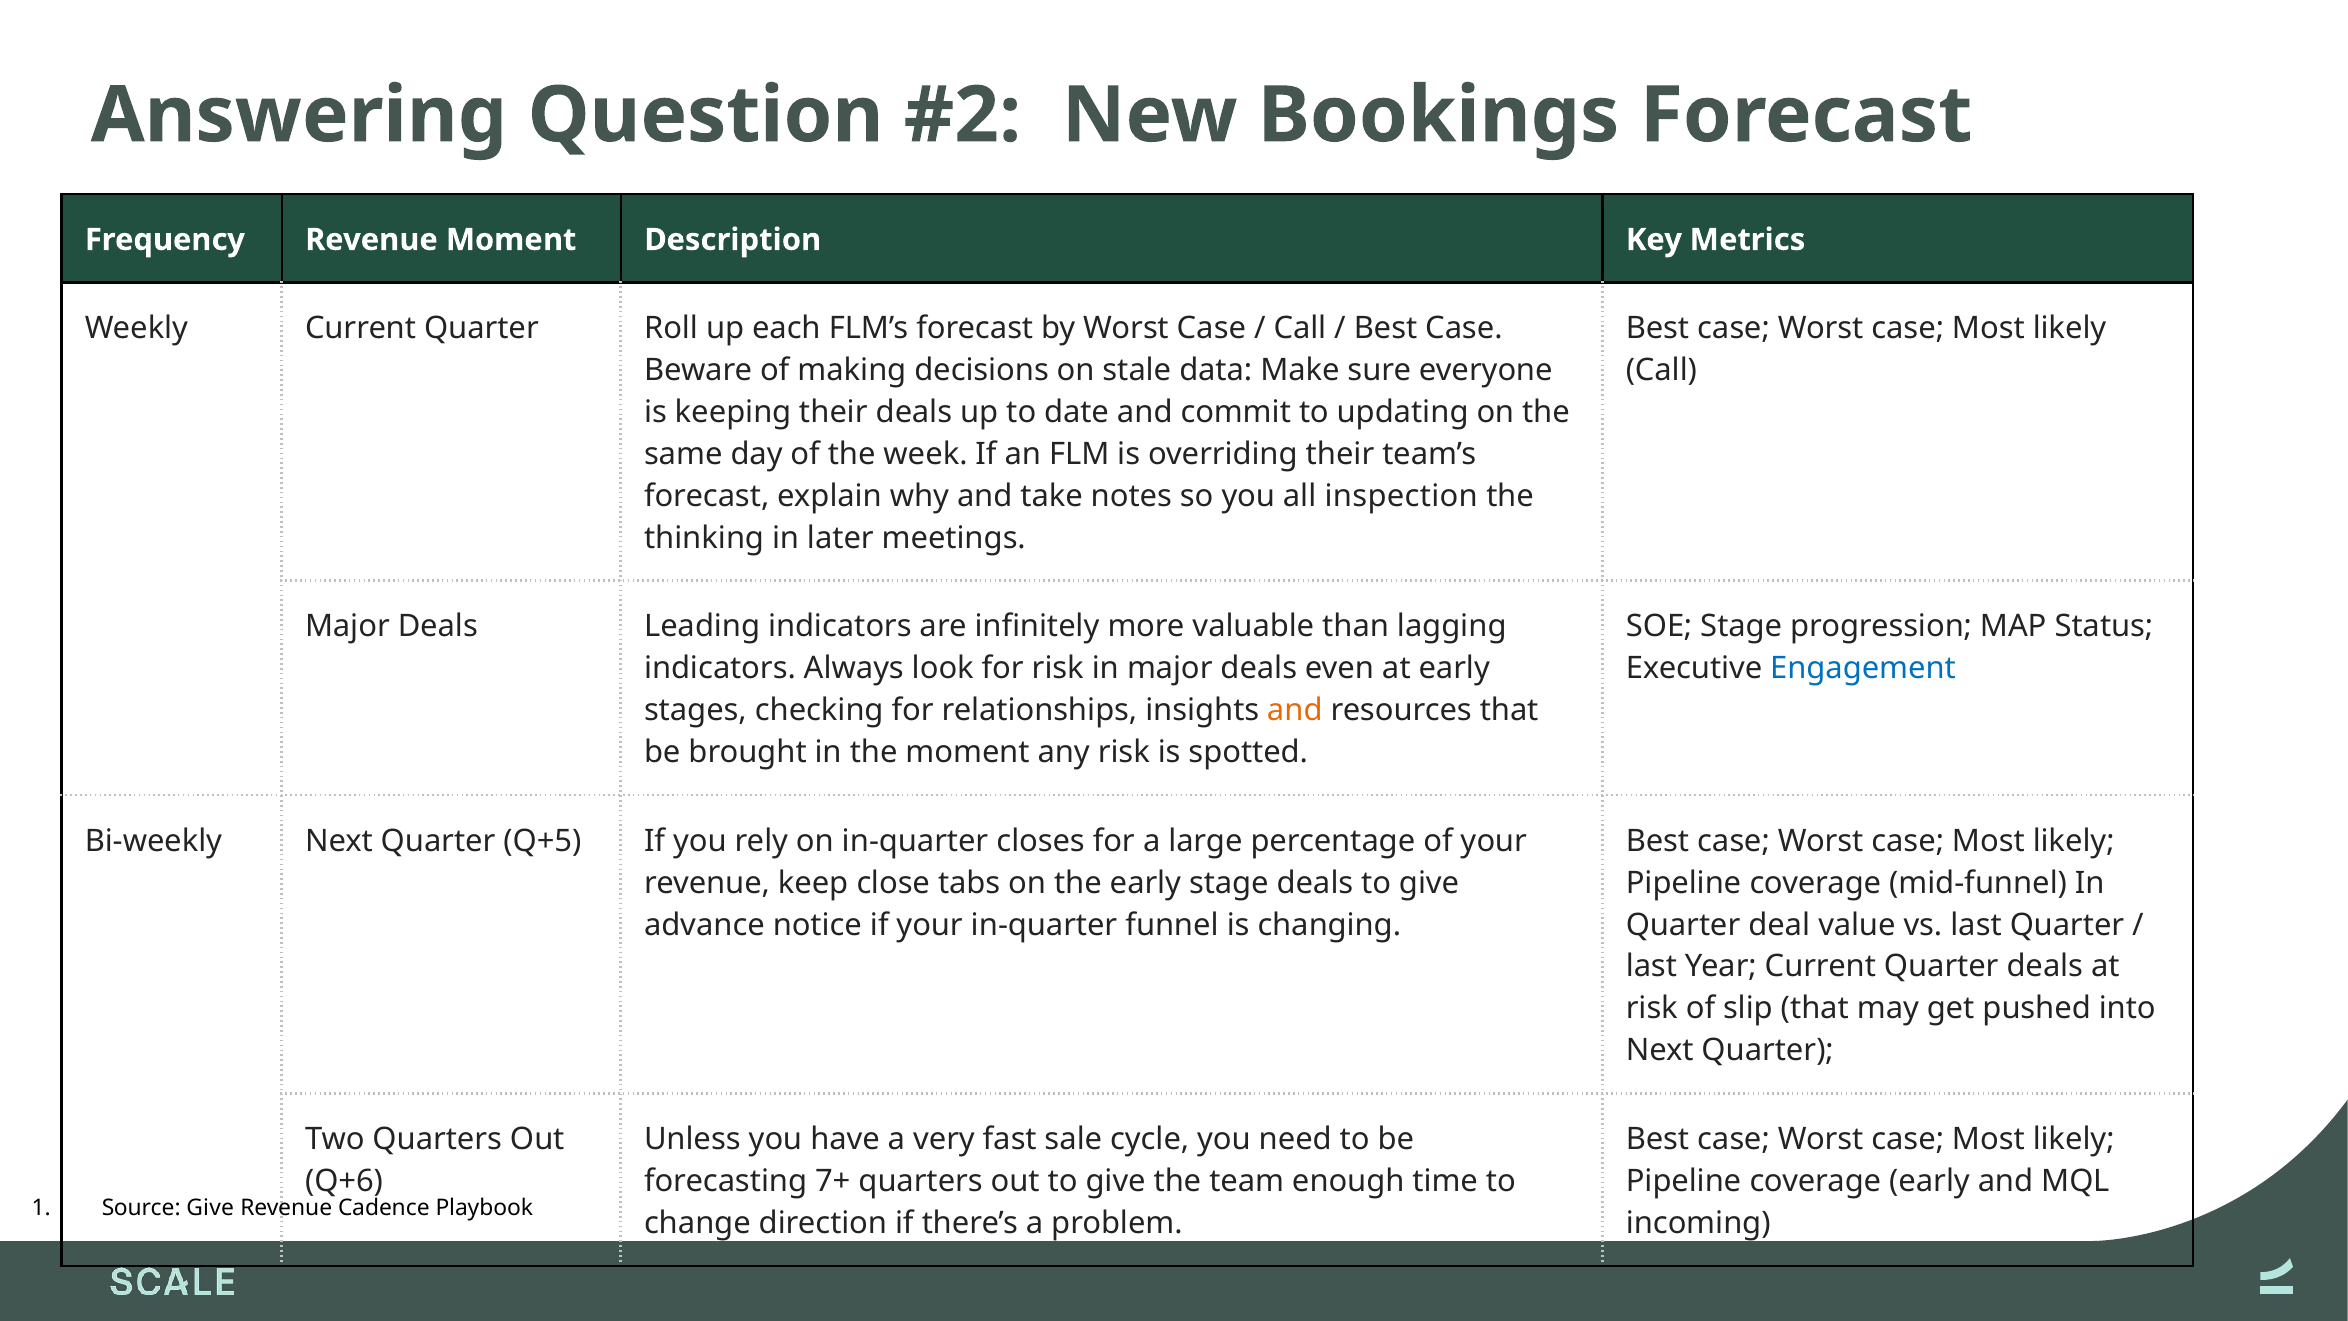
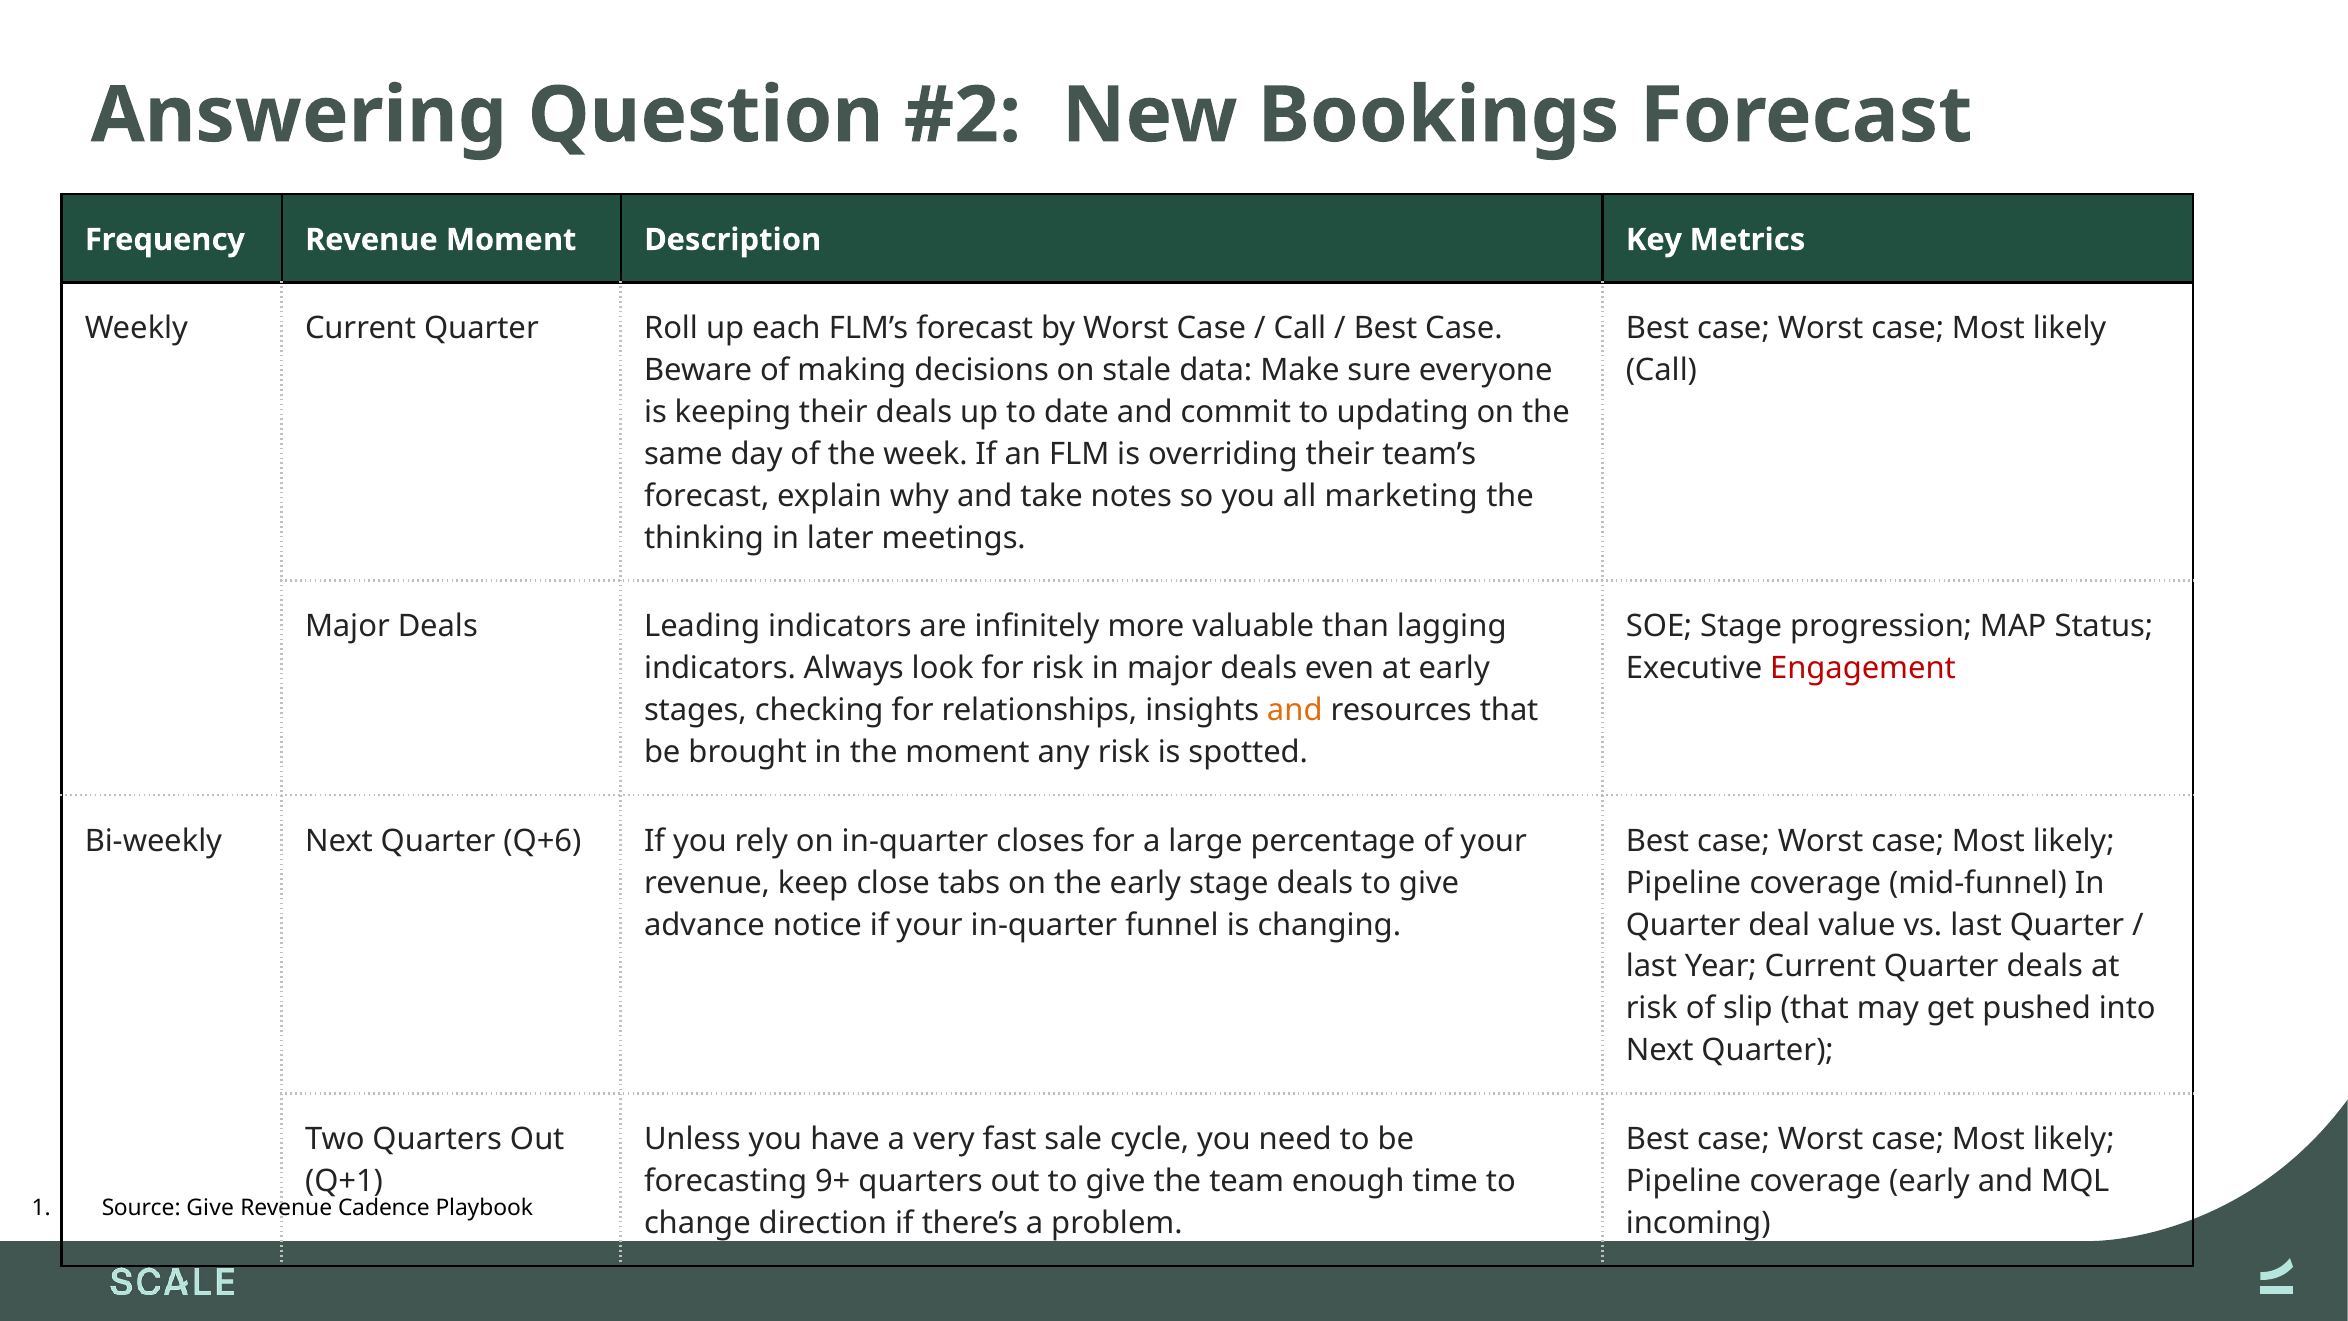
inspection: inspection -> marketing
Engagement colour: blue -> red
Q+5: Q+5 -> Q+6
Q+6: Q+6 -> Q+1
7+: 7+ -> 9+
